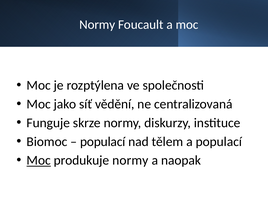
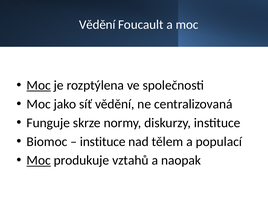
Normy at (97, 25): Normy -> Vědění
Moc at (39, 85) underline: none -> present
populací at (103, 142): populací -> instituce
produkuje normy: normy -> vztahů
